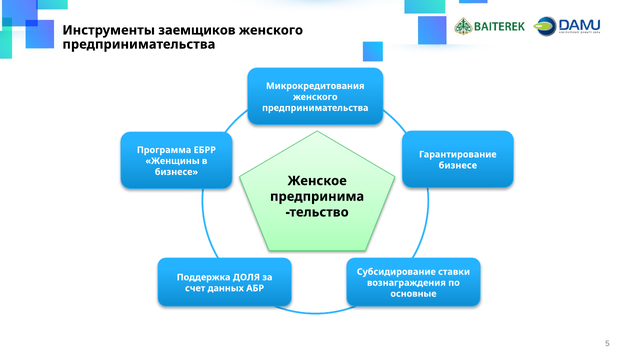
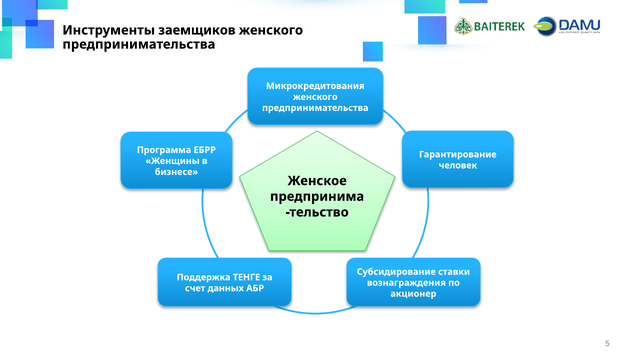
бизнесе at (458, 165): бизнесе -> человек
ДОЛЯ: ДОЛЯ -> ТЕНГЕ
основные: основные -> акционер
